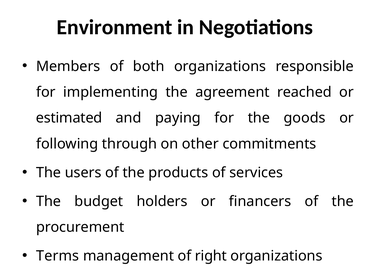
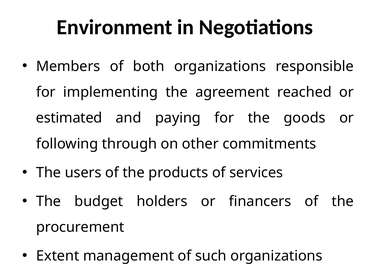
Terms: Terms -> Extent
right: right -> such
